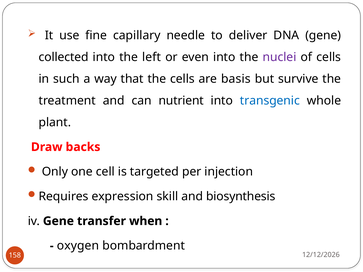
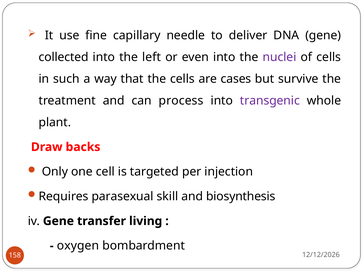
basis: basis -> cases
nutrient: nutrient -> process
transgenic colour: blue -> purple
expression: expression -> parasexual
when: when -> living
